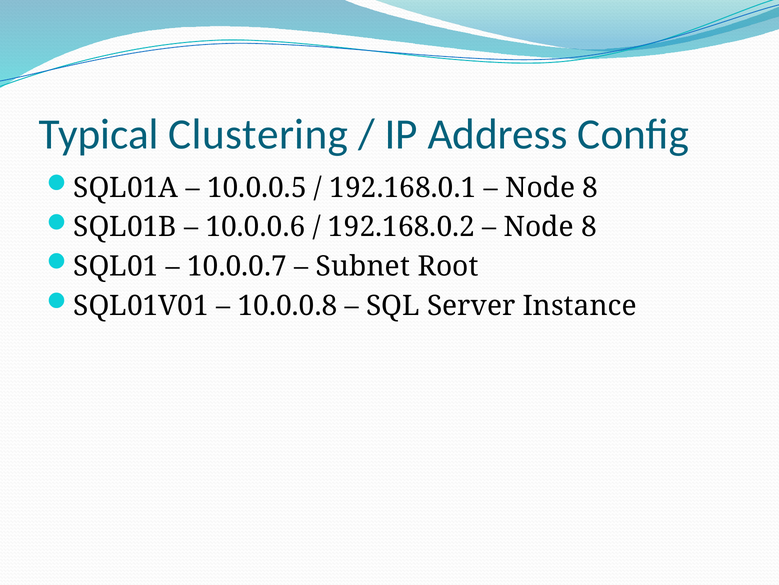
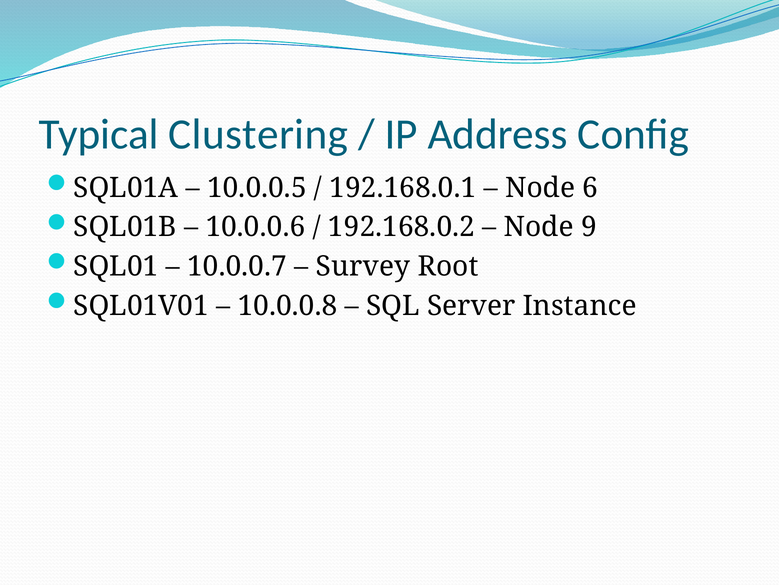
8 at (590, 188): 8 -> 6
8 at (589, 227): 8 -> 9
Subnet: Subnet -> Survey
